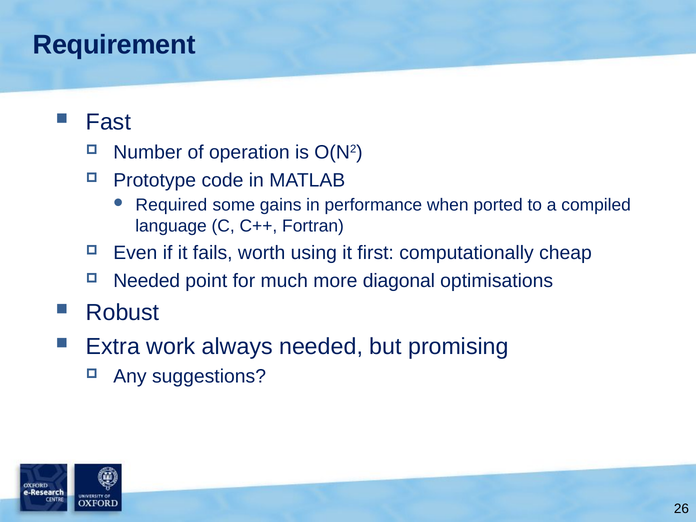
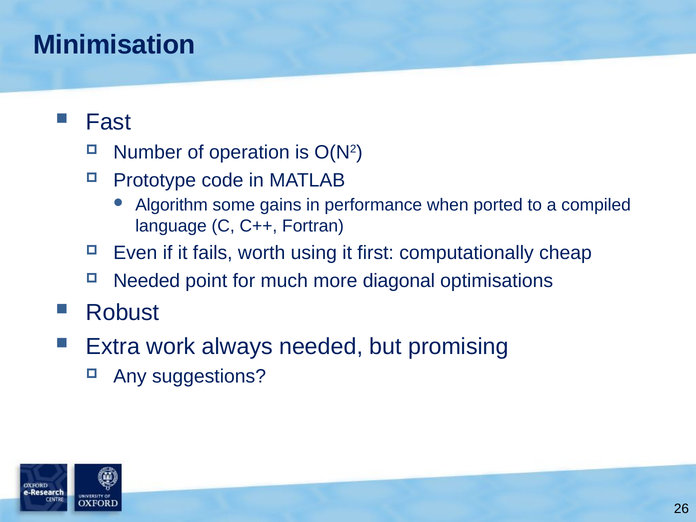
Requirement: Requirement -> Minimisation
Required: Required -> Algorithm
